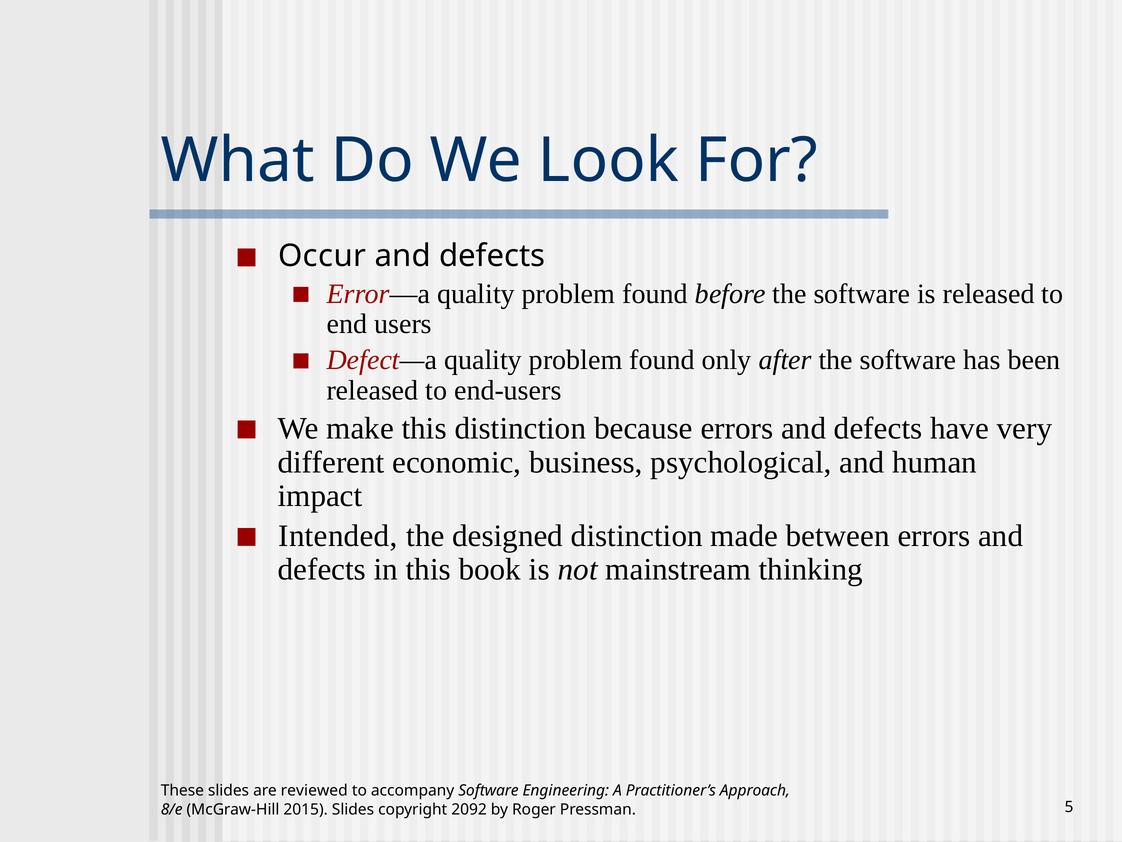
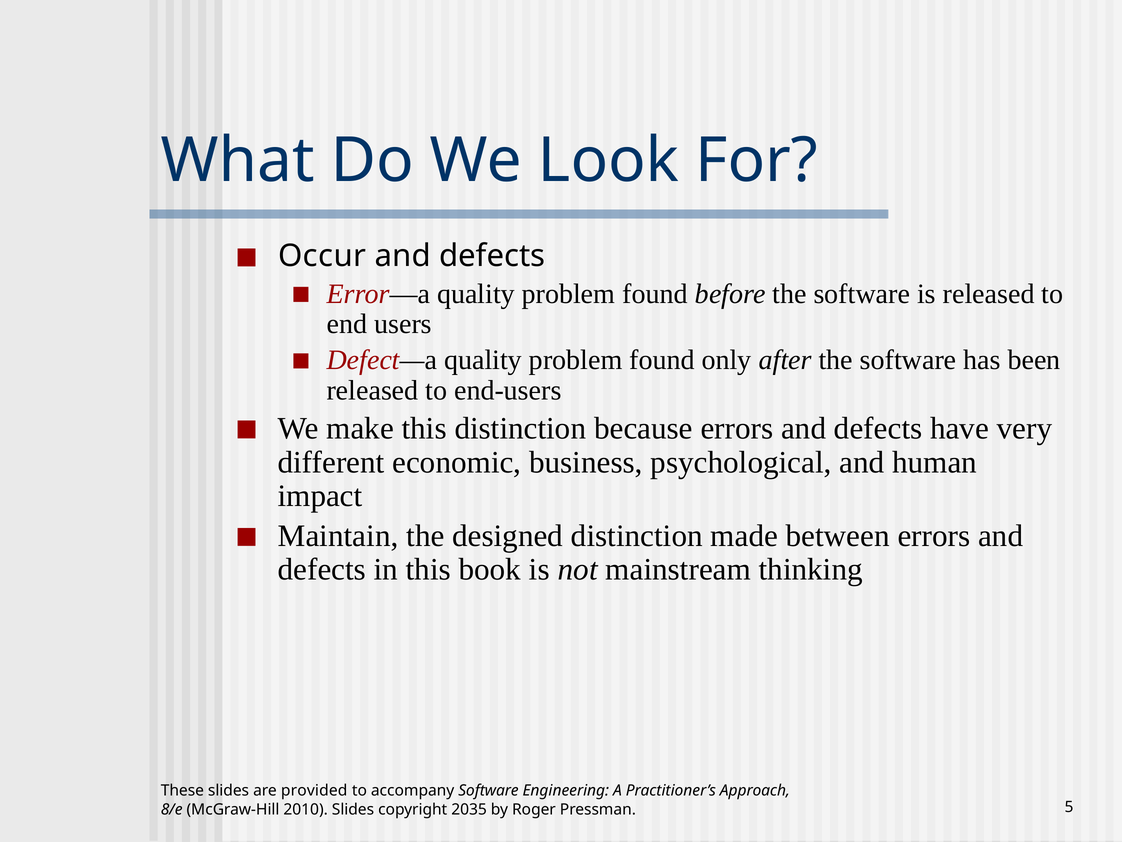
Intended: Intended -> Maintain
reviewed: reviewed -> provided
2015: 2015 -> 2010
2092: 2092 -> 2035
